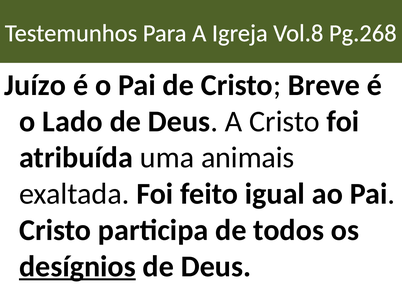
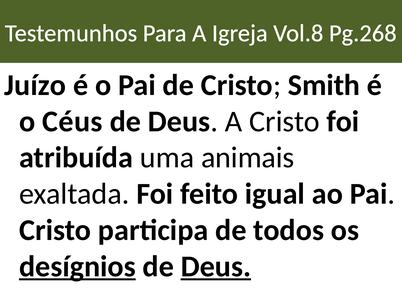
Breve: Breve -> Smith
Lado: Lado -> Céus
Deus at (216, 266) underline: none -> present
